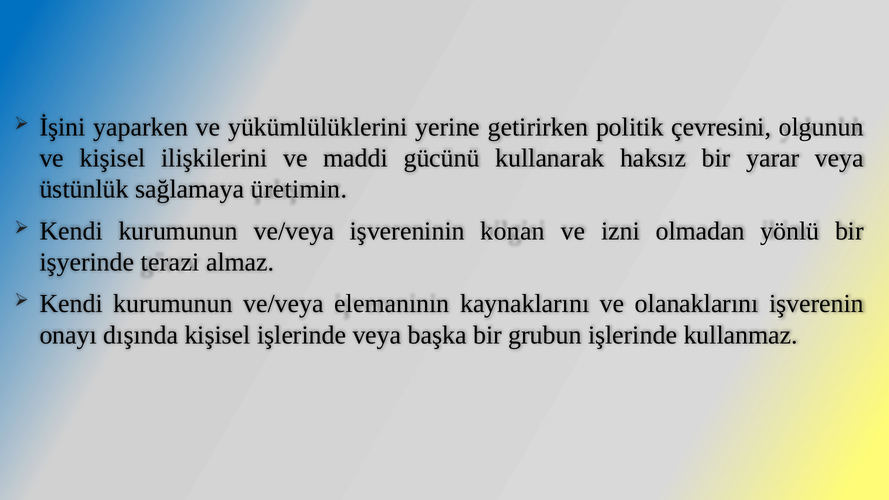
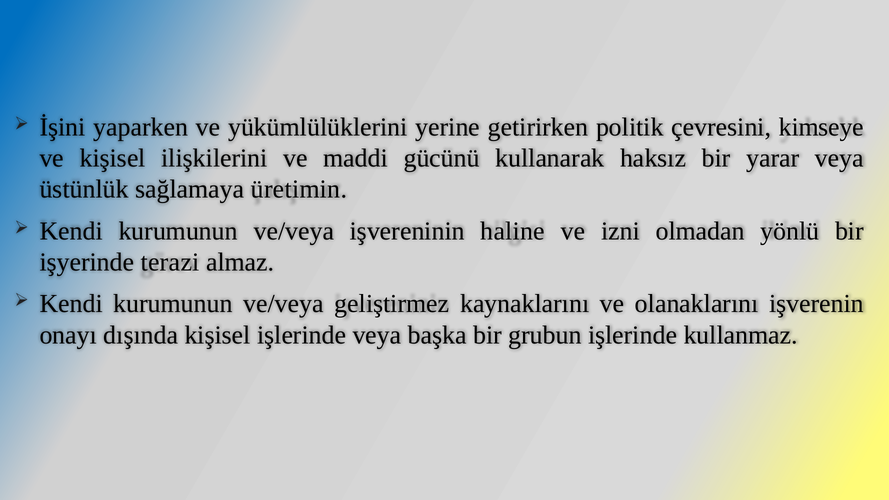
olgunun: olgunun -> kimseye
konan: konan -> haline
elemanının: elemanının -> geliştirmez
